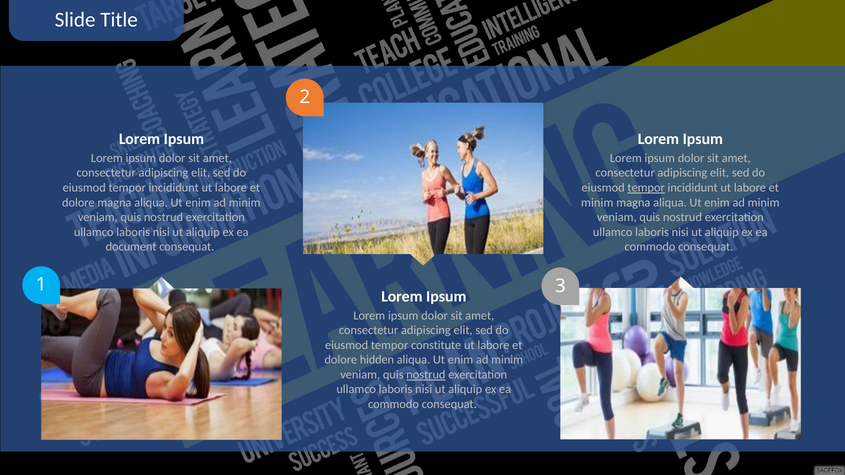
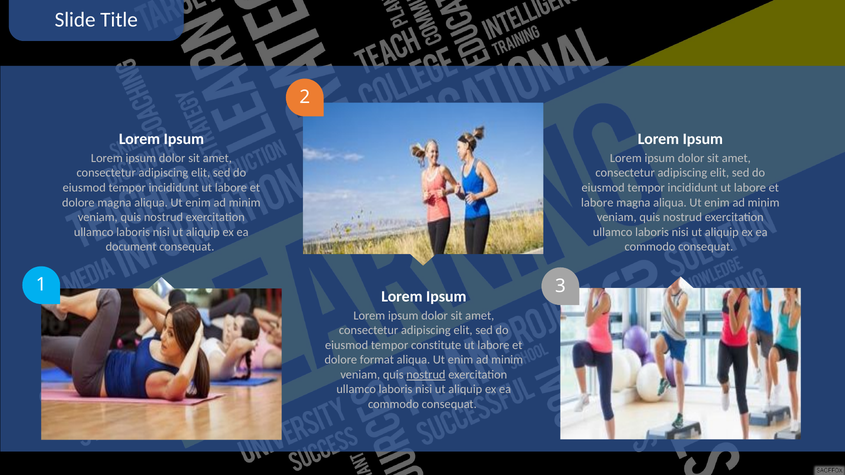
tempor at (646, 188) underline: present -> none
minim at (597, 203): minim -> labore
hidden: hidden -> format
